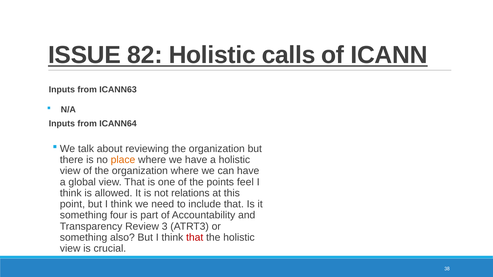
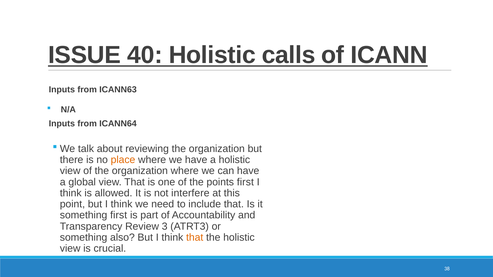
82: 82 -> 40
points feel: feel -> first
relations: relations -> interfere
something four: four -> first
that at (195, 238) colour: red -> orange
